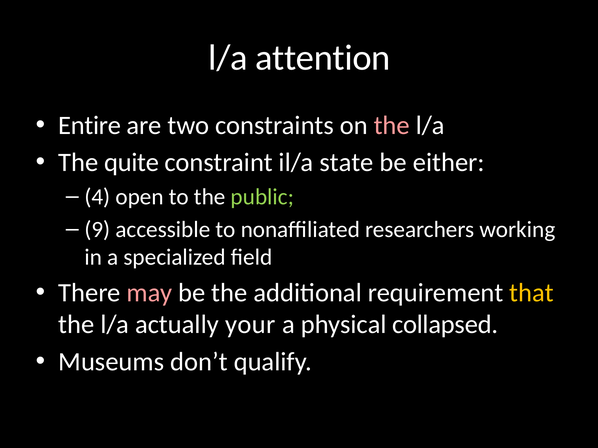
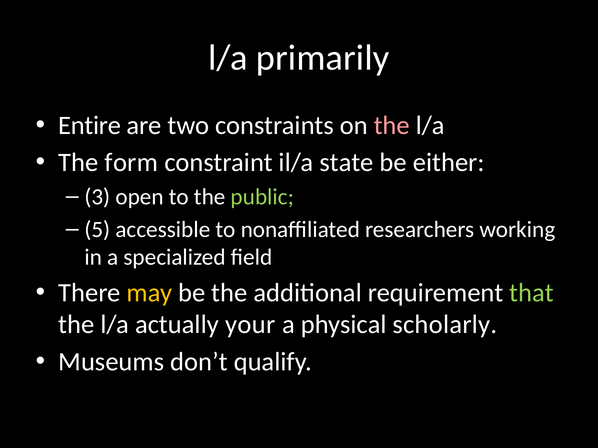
attention: attention -> primarily
quite: quite -> form
4: 4 -> 3
9: 9 -> 5
may colour: pink -> yellow
that colour: yellow -> light green
collapsed: collapsed -> scholarly
